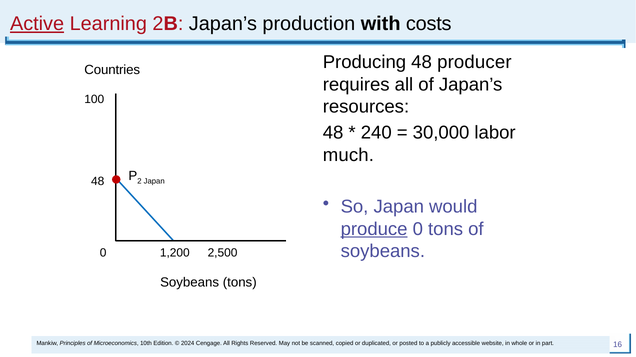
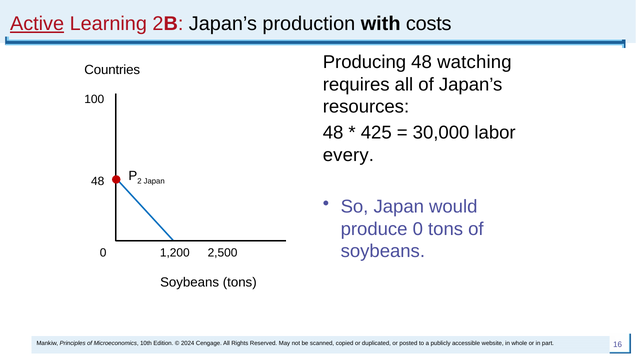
producer: producer -> watching
240: 240 -> 425
much: much -> every
produce underline: present -> none
